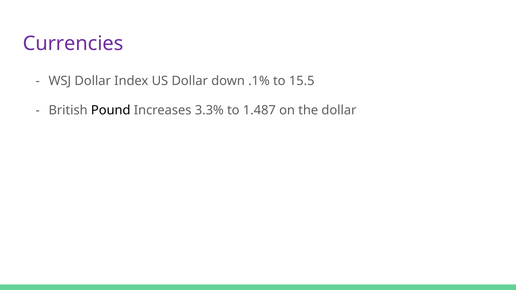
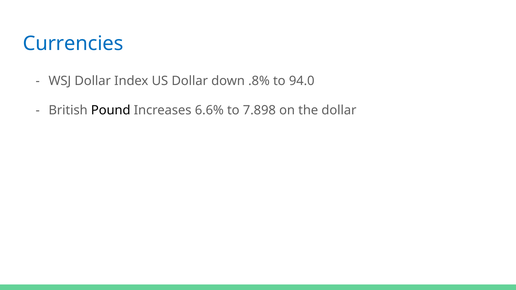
Currencies colour: purple -> blue
.1%: .1% -> .8%
15.5: 15.5 -> 94.0
3.3%: 3.3% -> 6.6%
1.487: 1.487 -> 7.898
